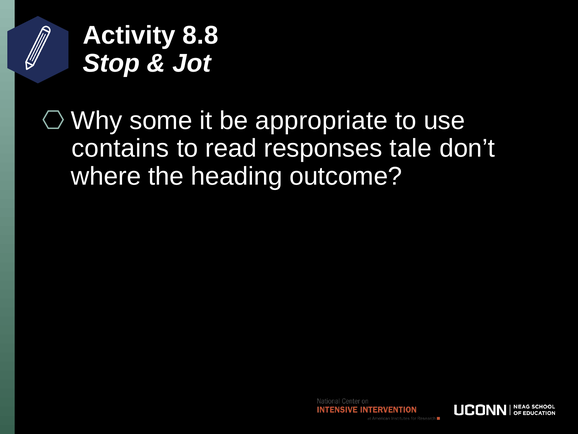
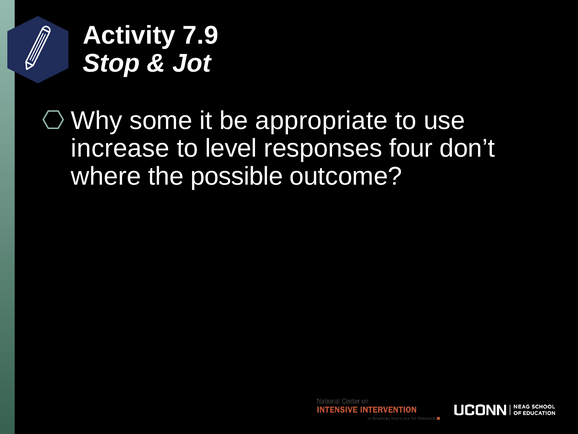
8.8: 8.8 -> 7.9
contains: contains -> increase
read: read -> level
tale: tale -> four
heading: heading -> possible
